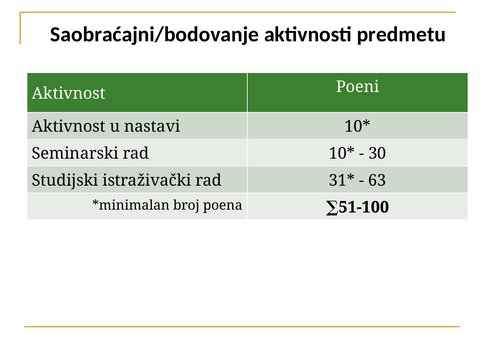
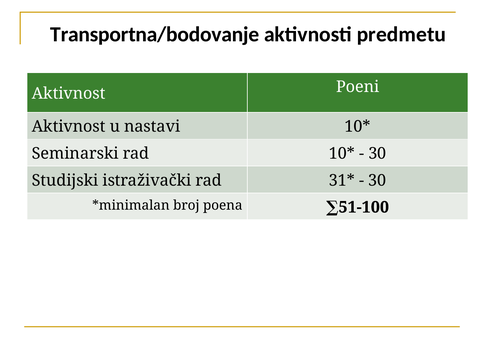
Saobraćajni/bodovanje: Saobraćajni/bodovanje -> Transportna/bodovanje
63 at (377, 180): 63 -> 30
